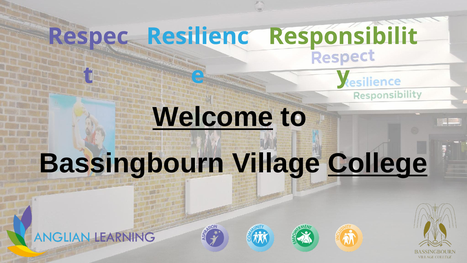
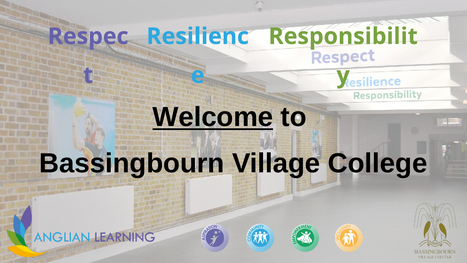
College underline: present -> none
